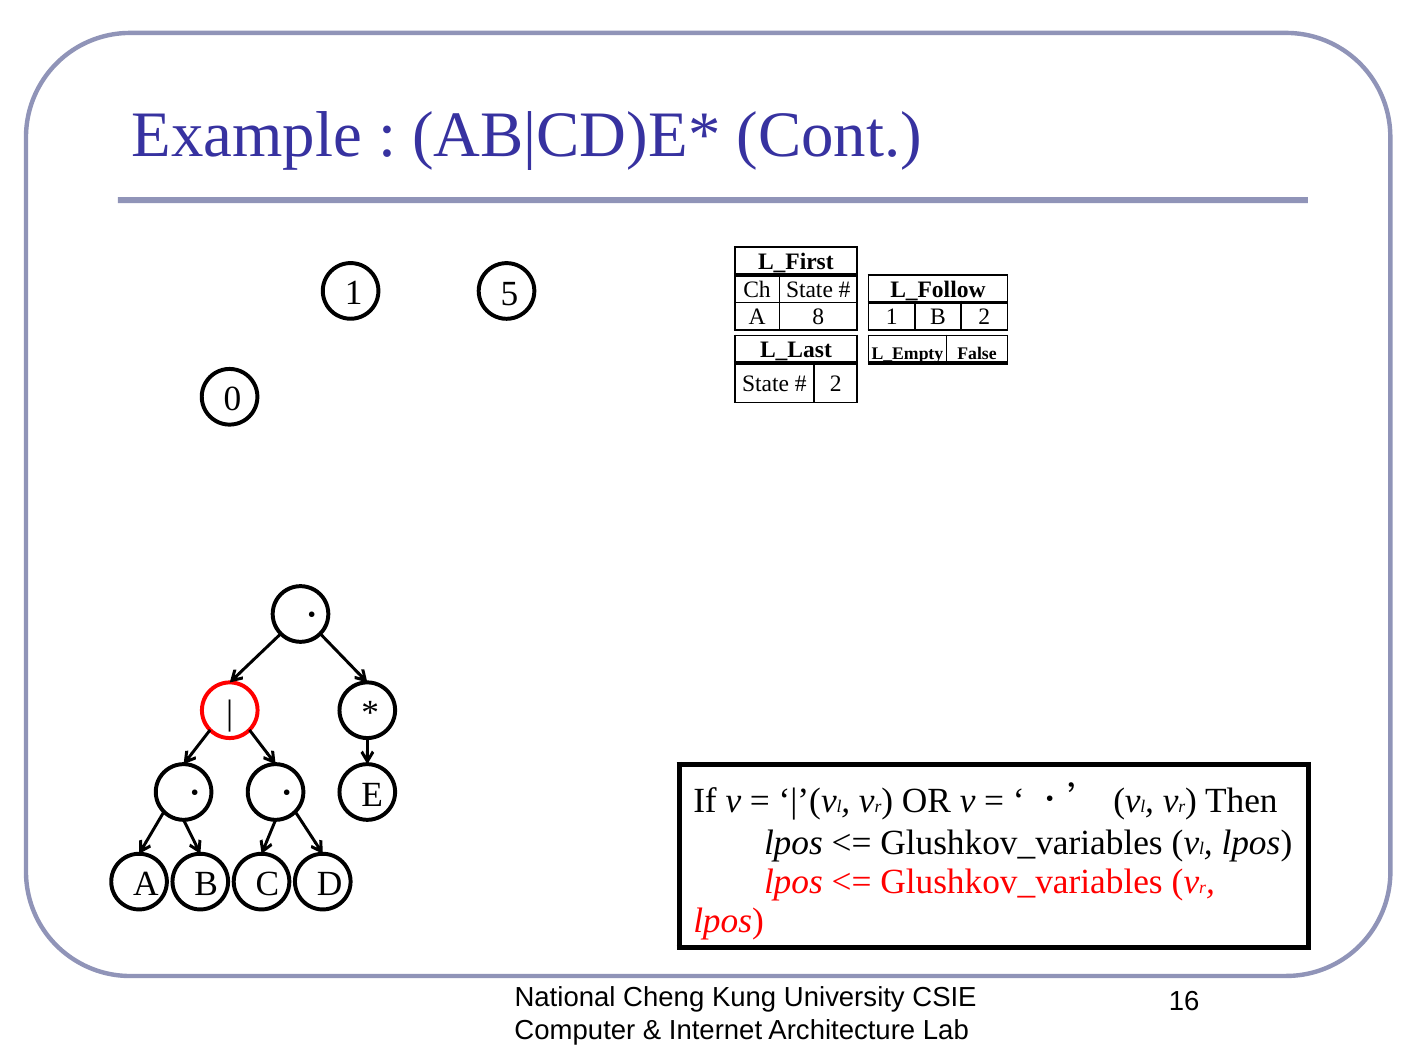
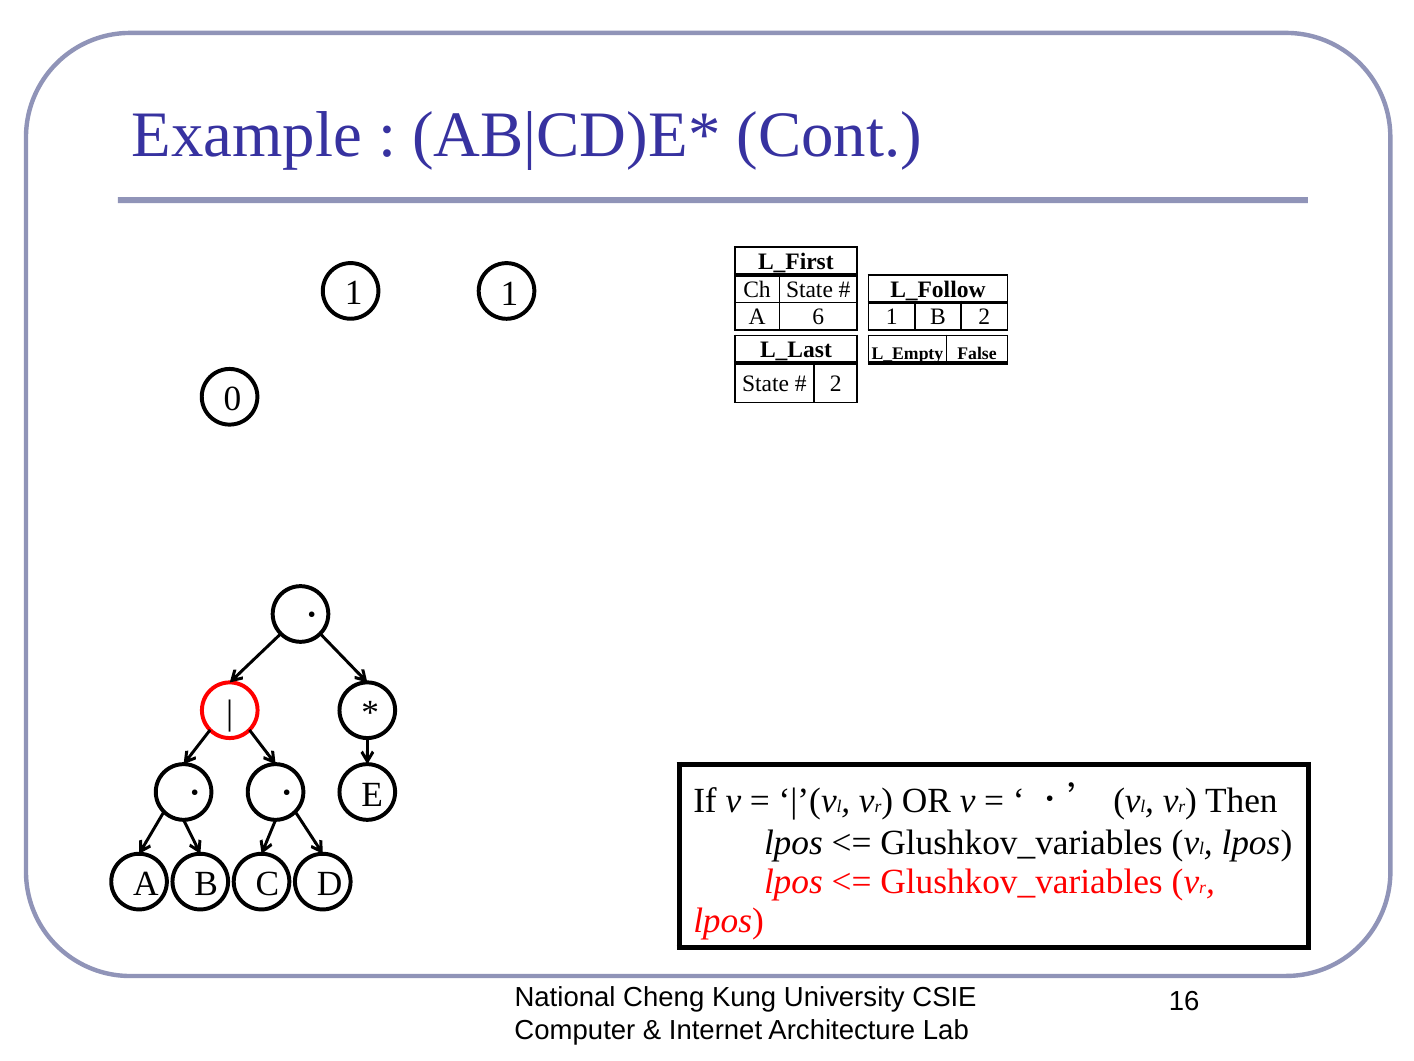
1 5: 5 -> 1
8: 8 -> 6
